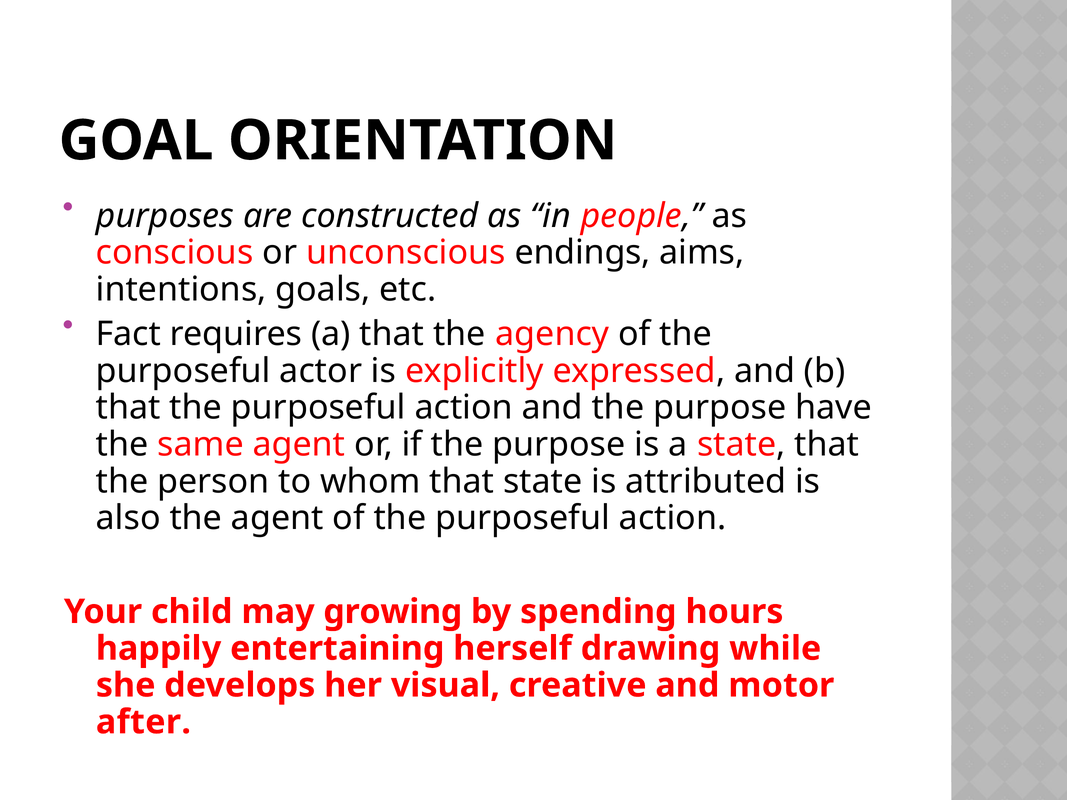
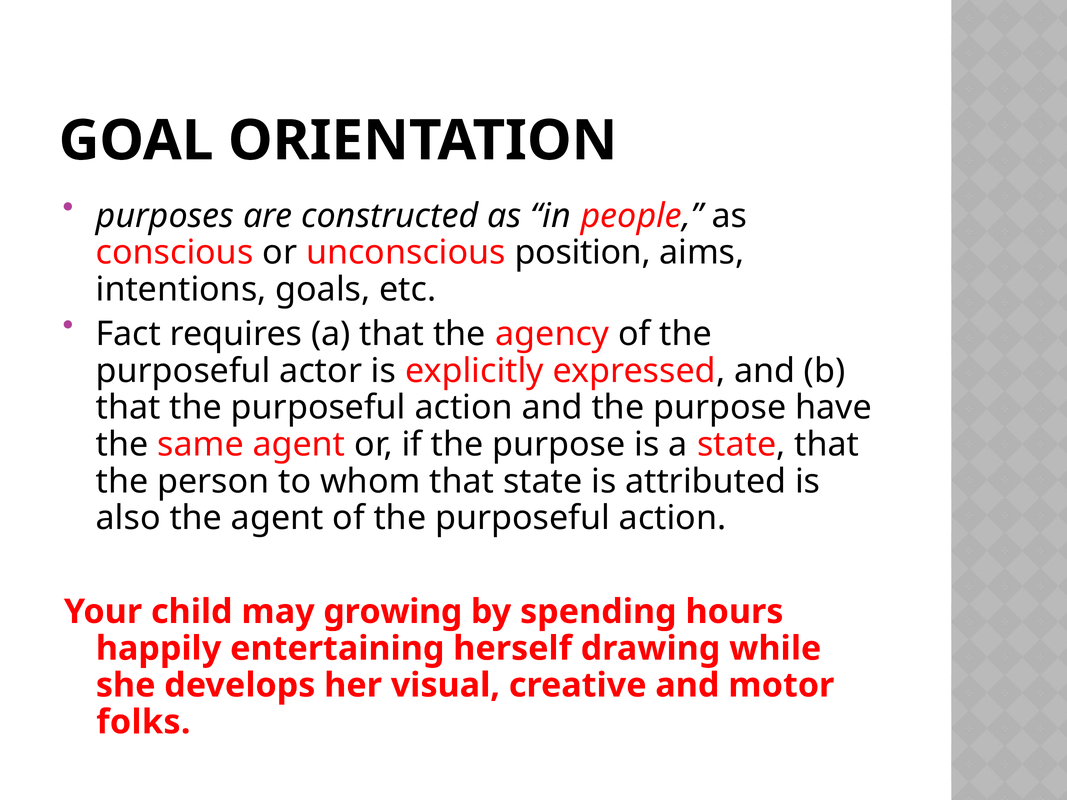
endings: endings -> position
after: after -> folks
